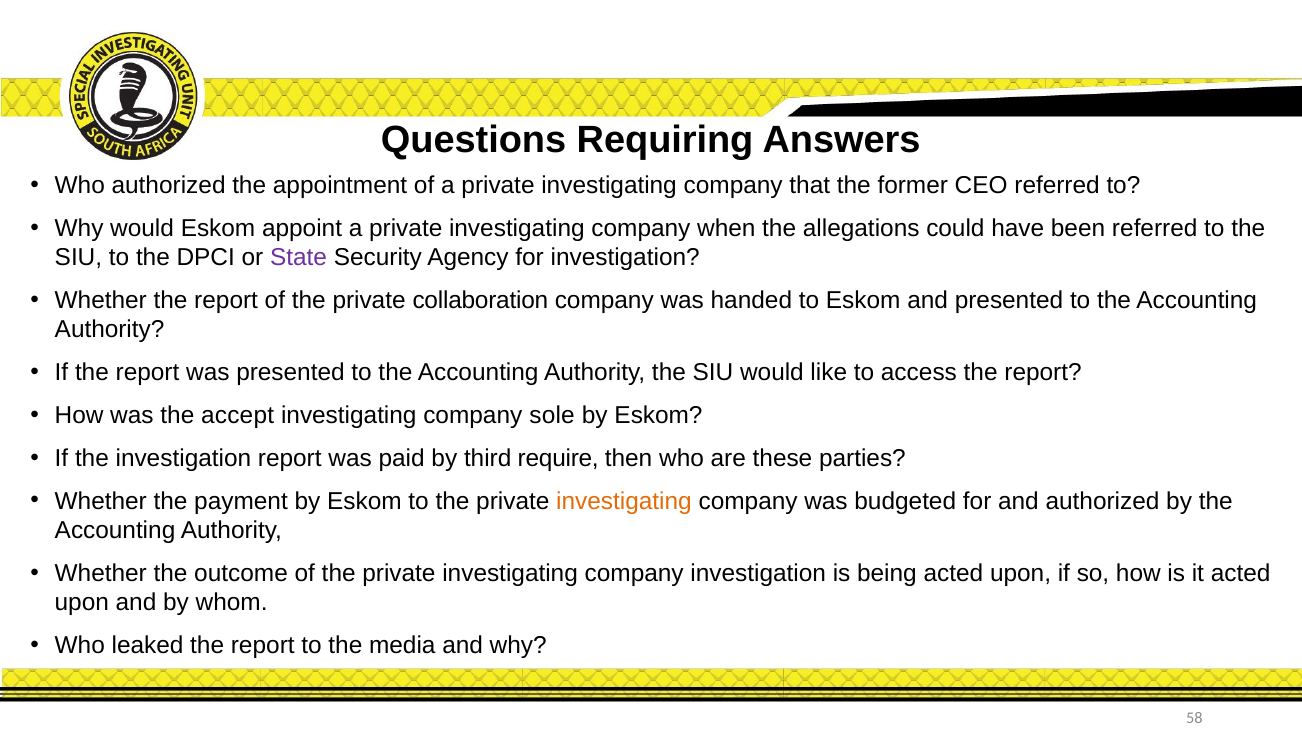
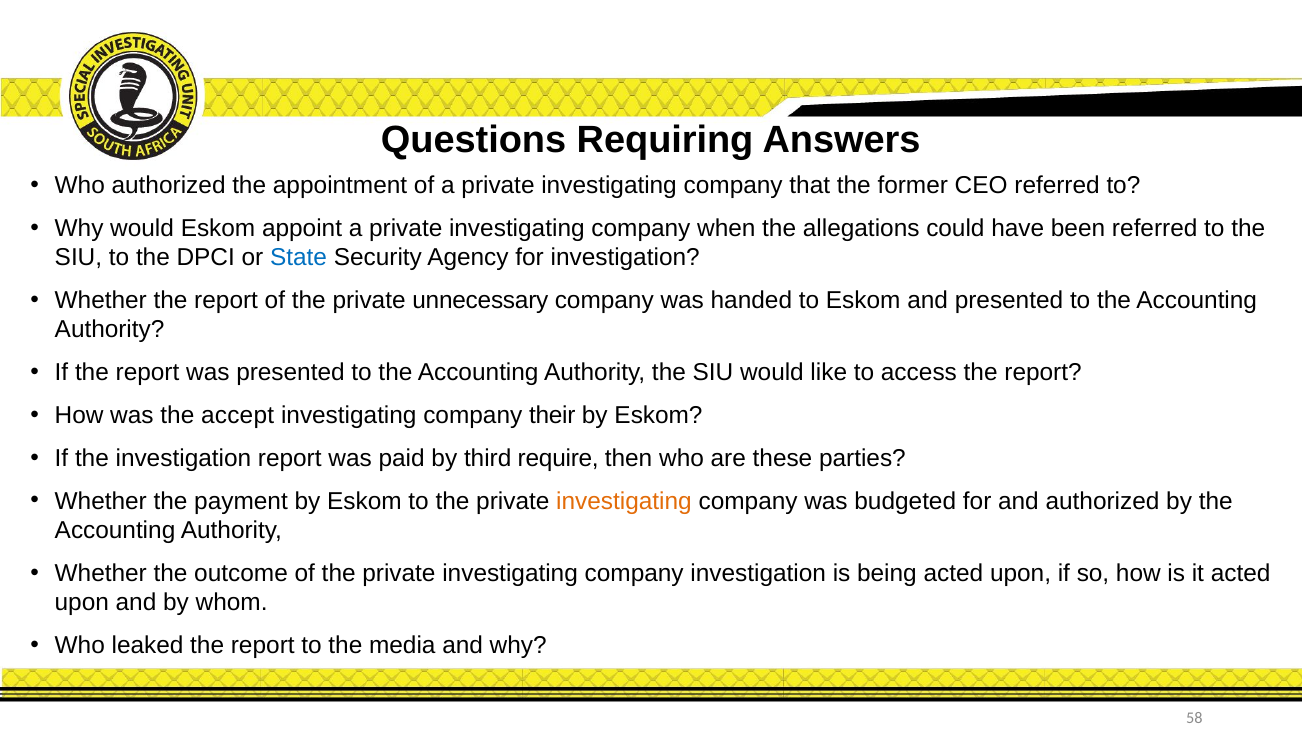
State colour: purple -> blue
collaboration: collaboration -> unnecessary
sole: sole -> their
